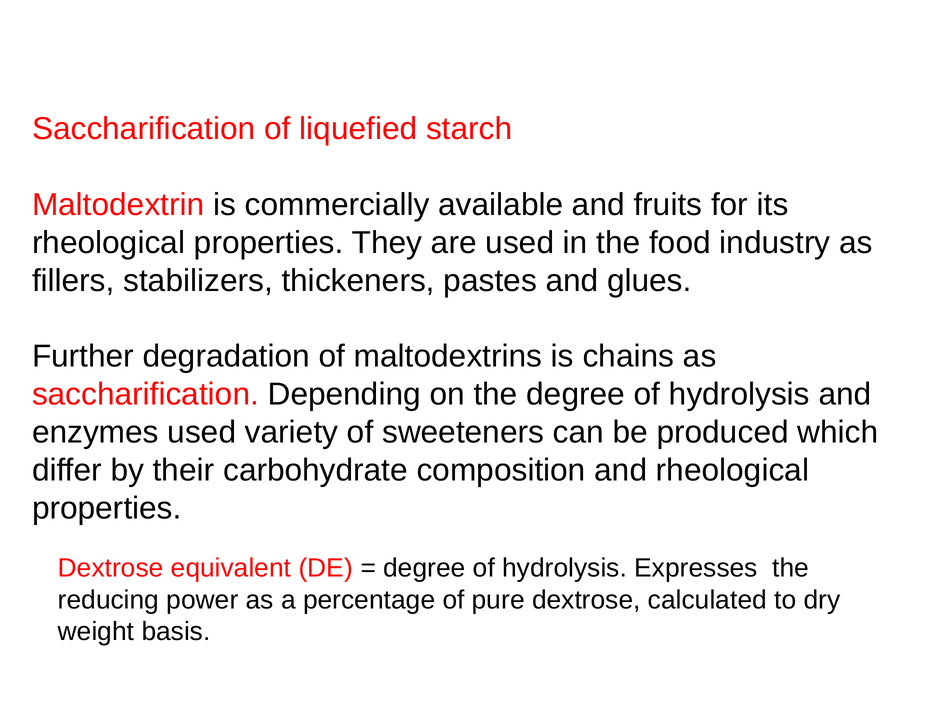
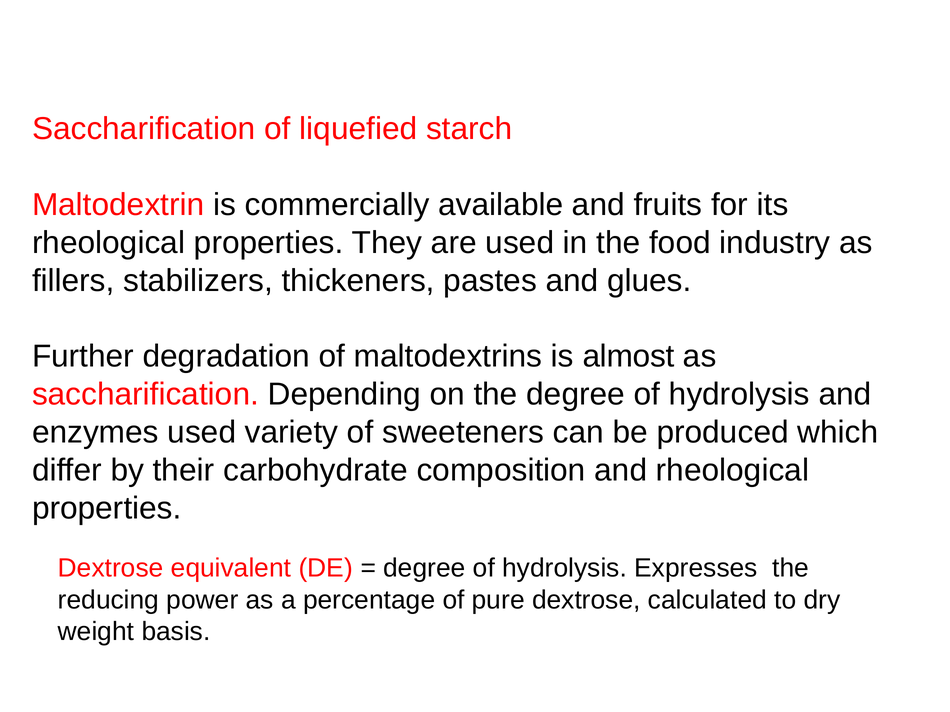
chains: chains -> almost
